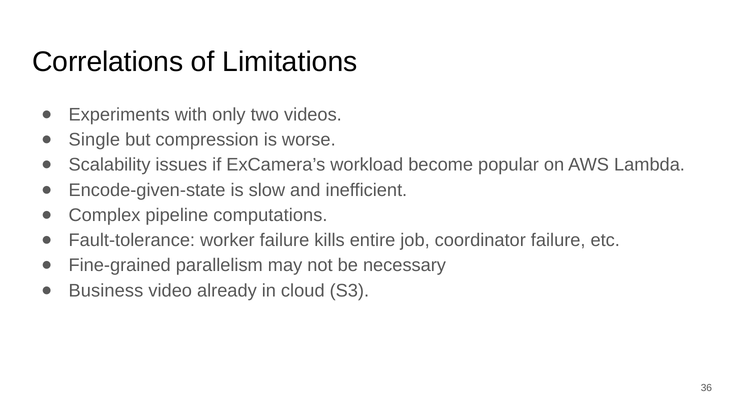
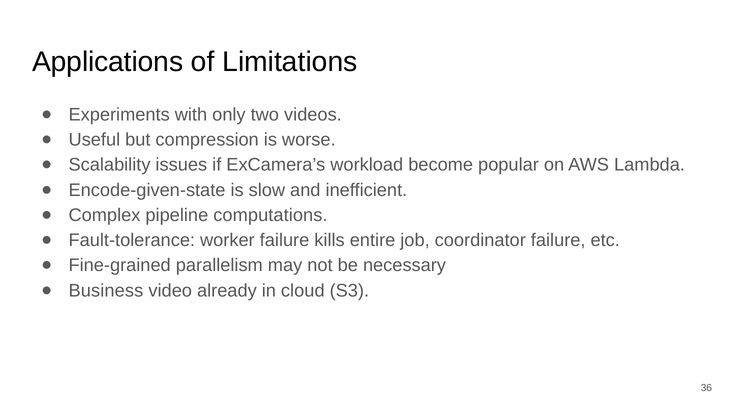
Correlations: Correlations -> Applications
Single: Single -> Useful
